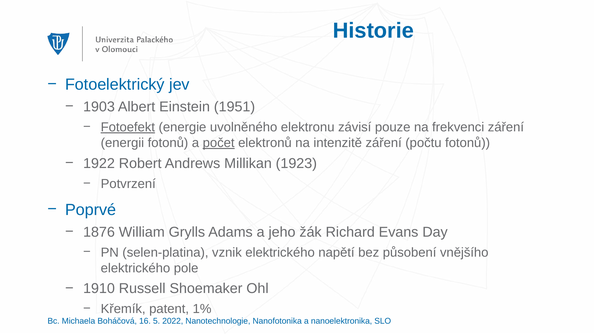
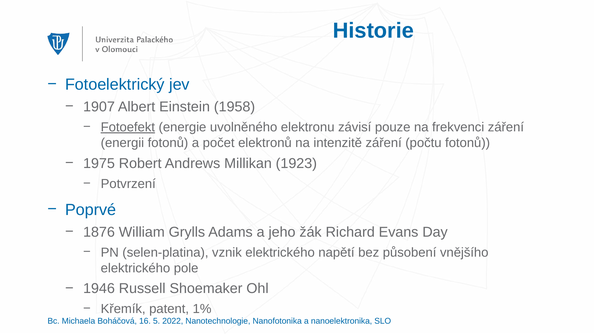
1903: 1903 -> 1907
1951: 1951 -> 1958
počet underline: present -> none
1922: 1922 -> 1975
1910: 1910 -> 1946
